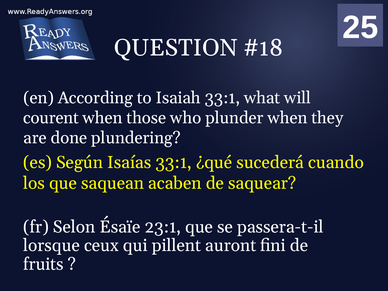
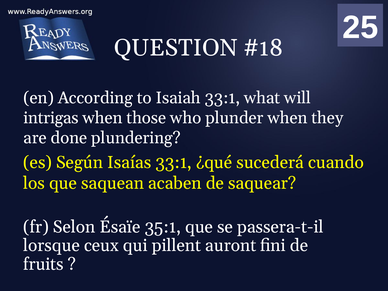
courent: courent -> intrigas
23:1: 23:1 -> 35:1
